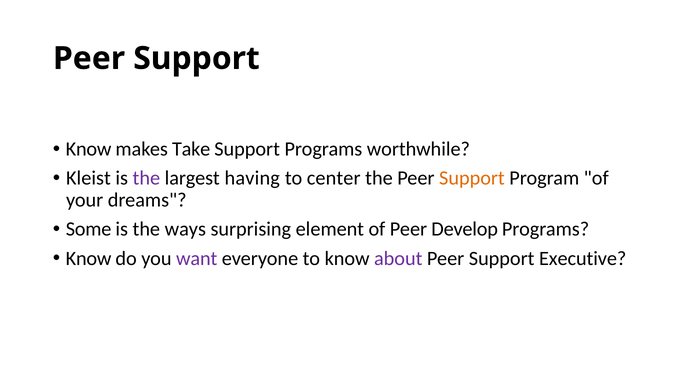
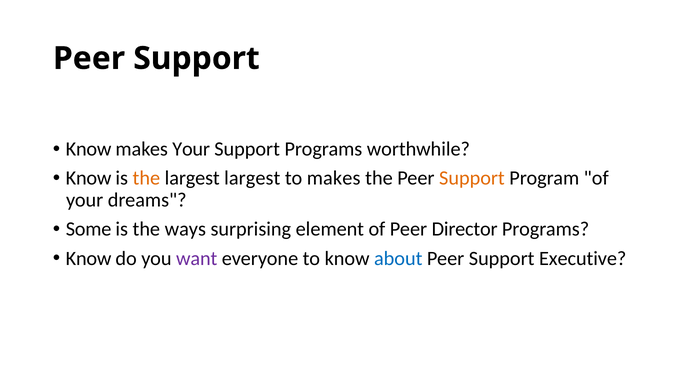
makes Take: Take -> Your
Kleist at (88, 178): Kleist -> Know
the at (146, 178) colour: purple -> orange
largest having: having -> largest
to center: center -> makes
Develop: Develop -> Director
about colour: purple -> blue
